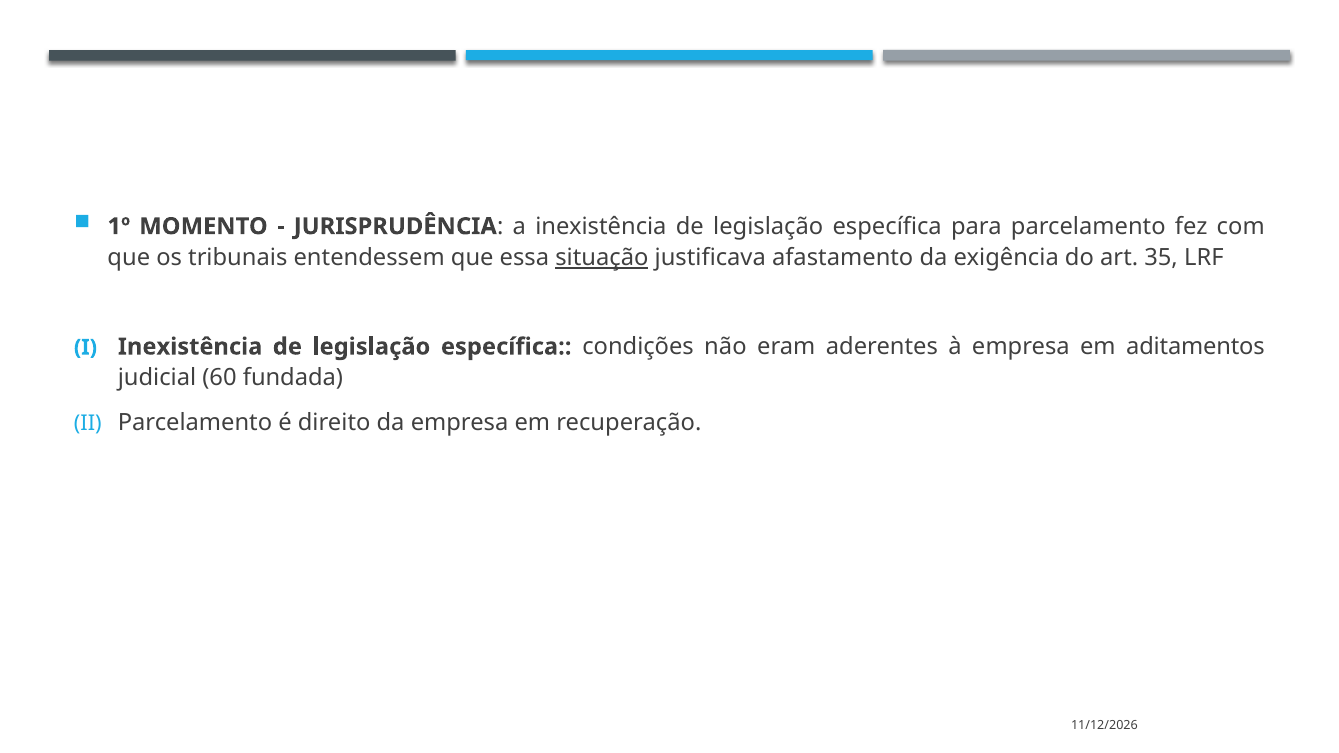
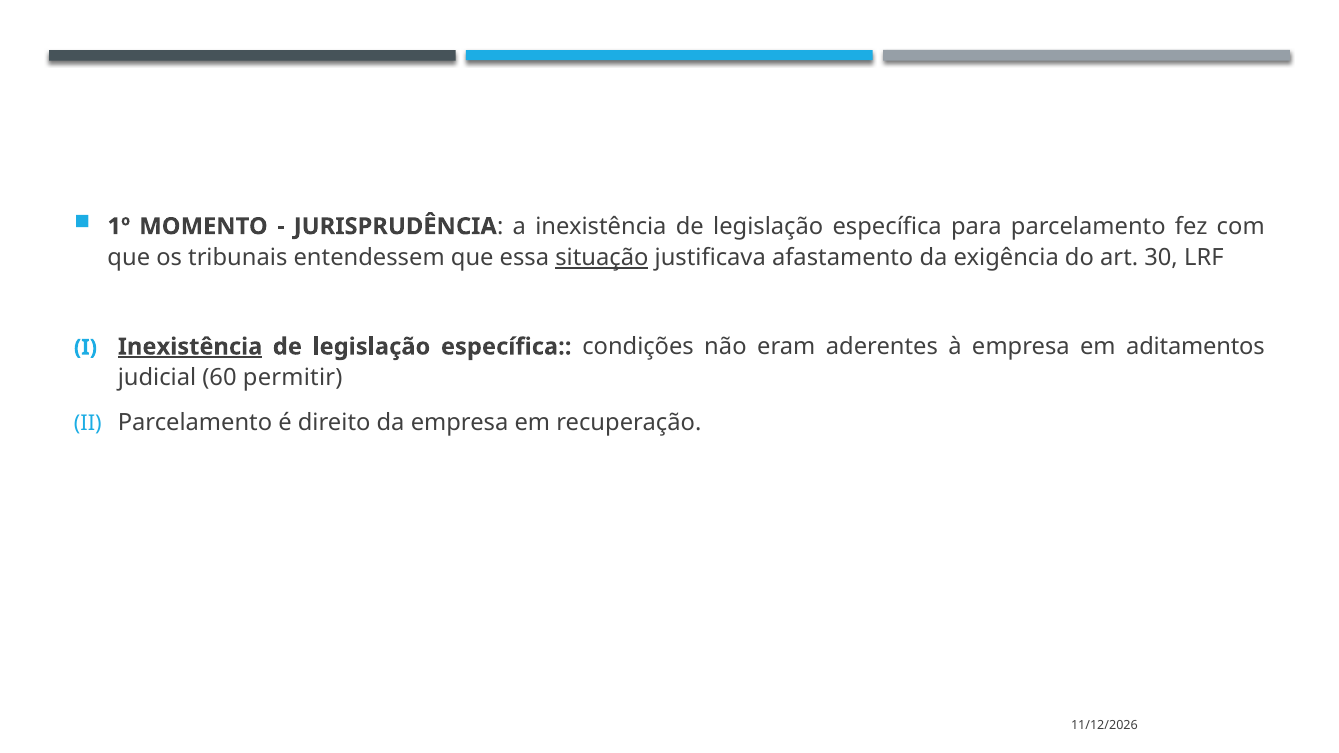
35: 35 -> 30
Inexistência at (190, 347) underline: none -> present
fundada: fundada -> permitir
